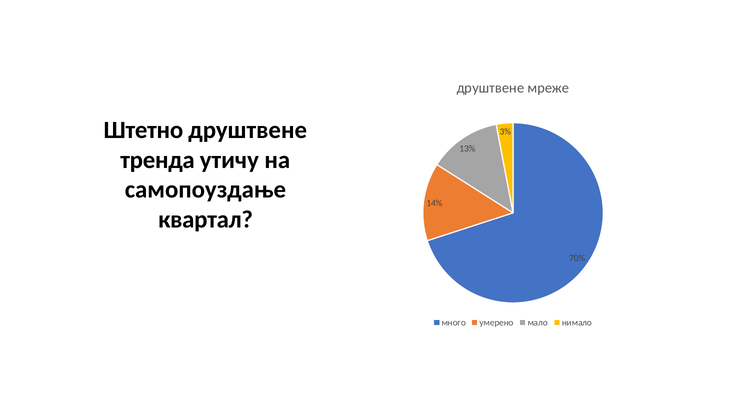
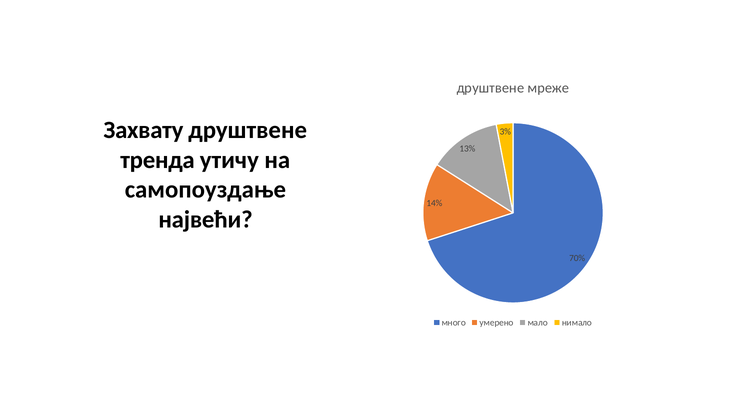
Штетно: Штетно -> Захвату
квартал: квартал -> највећи
